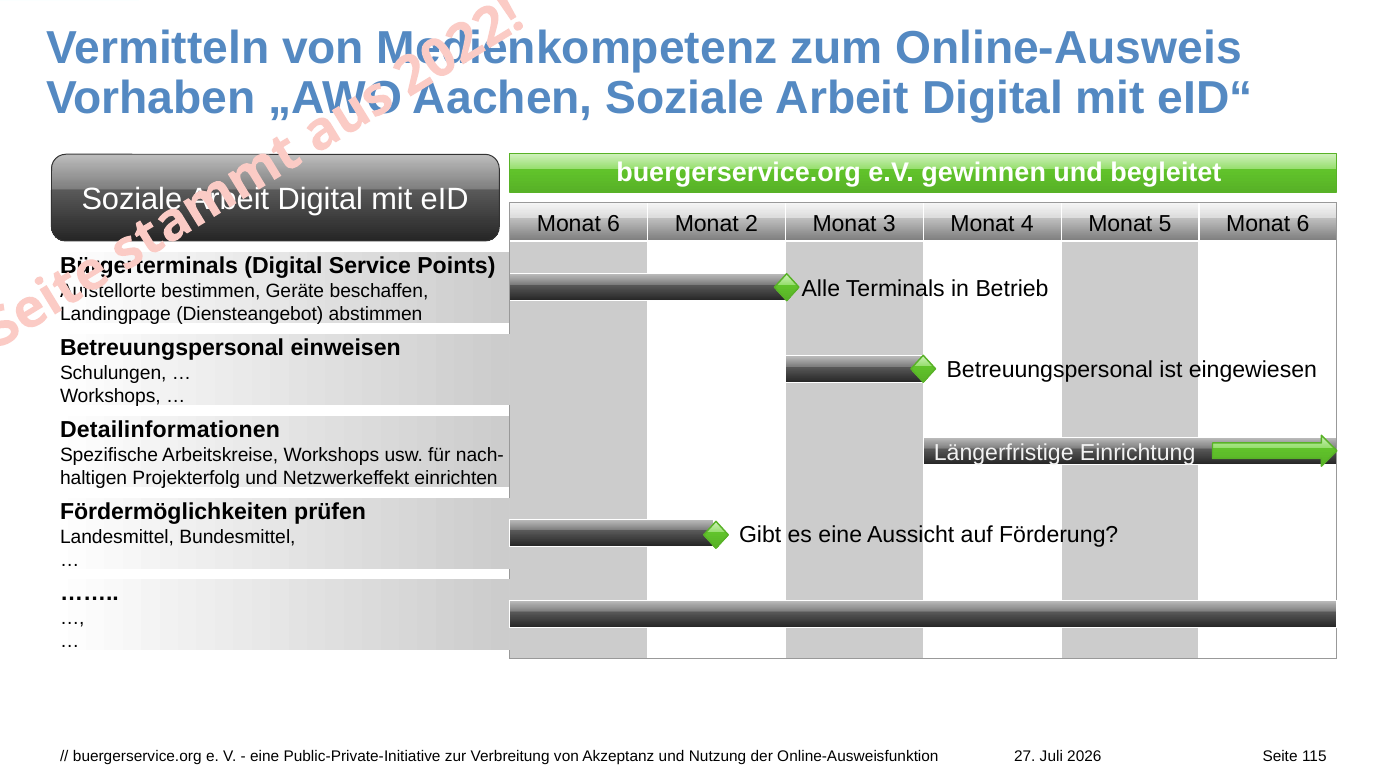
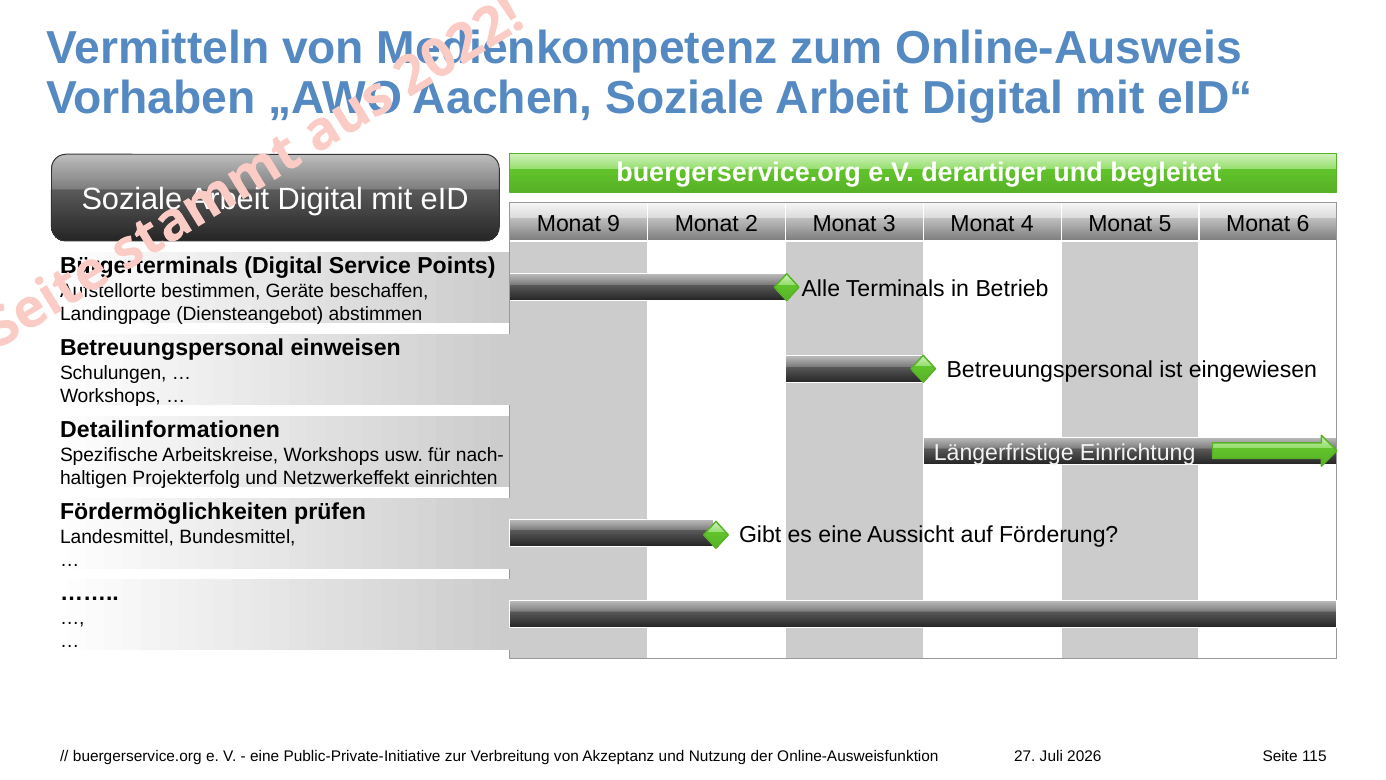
gewinnen: gewinnen -> derartiger
6 at (614, 223): 6 -> 9
